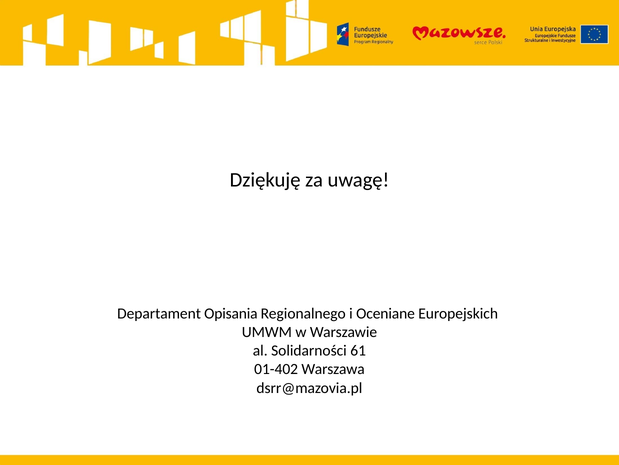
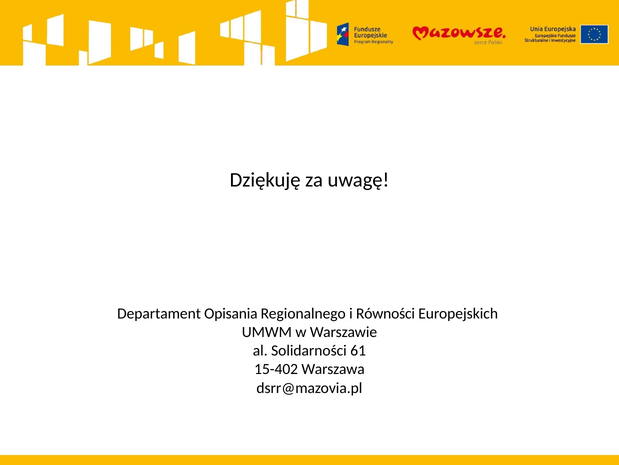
Oceniane: Oceniane -> Równości
01-402: 01-402 -> 15-402
